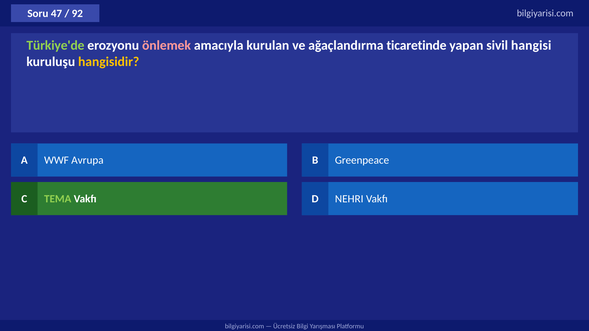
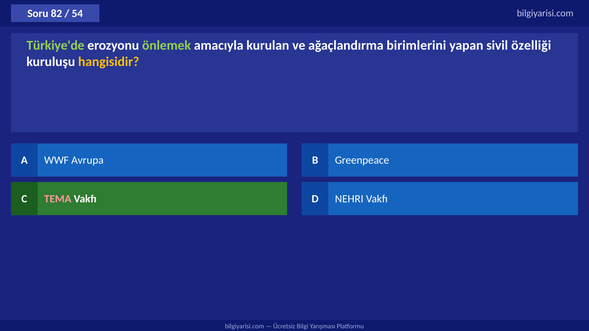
47: 47 -> 82
92: 92 -> 54
önlemek colour: pink -> light green
ticaretinde: ticaretinde -> birimlerini
hangisi: hangisi -> özelliği
TEMA colour: light green -> pink
